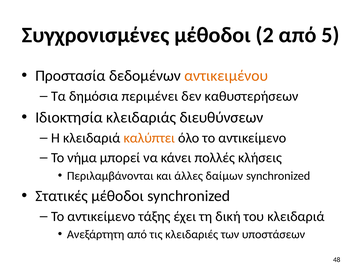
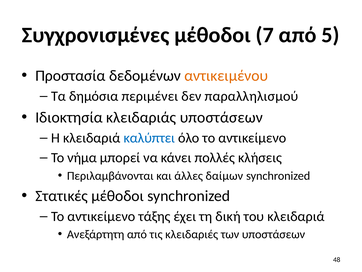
2: 2 -> 7
καθυστερήσεων: καθυστερήσεων -> παραλληλισμού
κλειδαριάς διευθύνσεων: διευθύνσεων -> υποστάσεων
καλύπτει colour: orange -> blue
